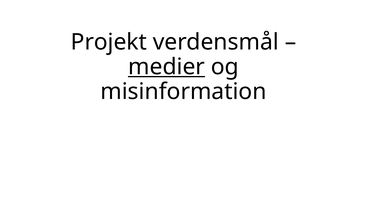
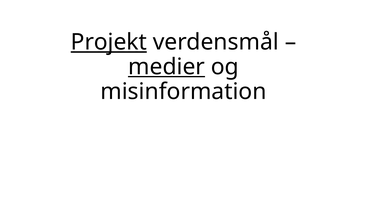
Projekt underline: none -> present
